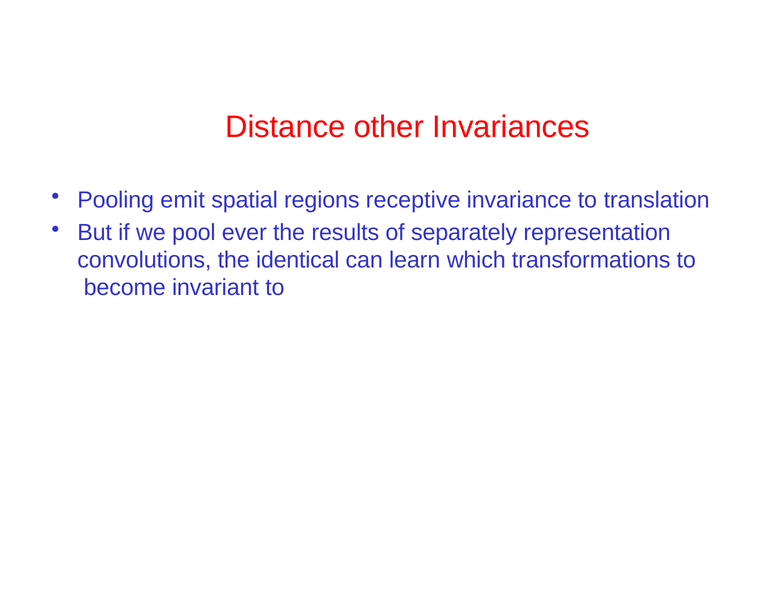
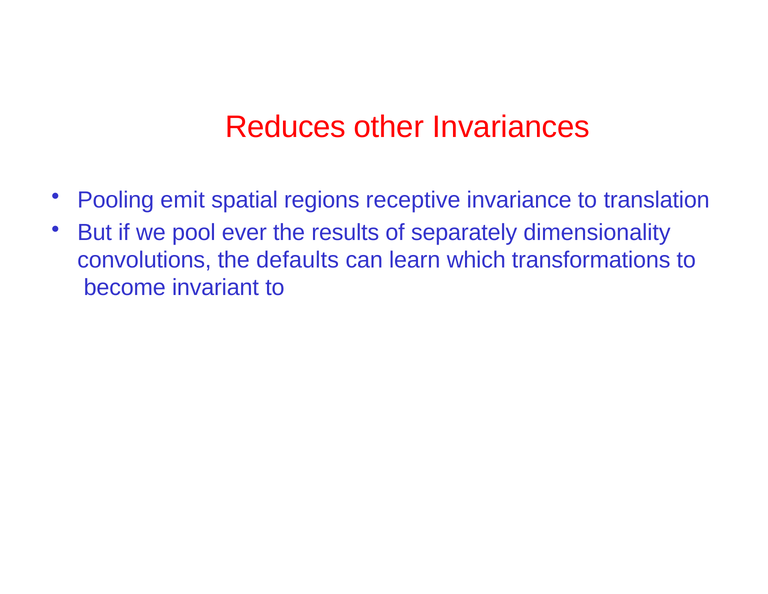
Distance: Distance -> Reduces
representation: representation -> dimensionality
identical: identical -> defaults
